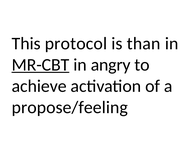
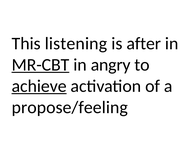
protocol: protocol -> listening
than: than -> after
achieve underline: none -> present
